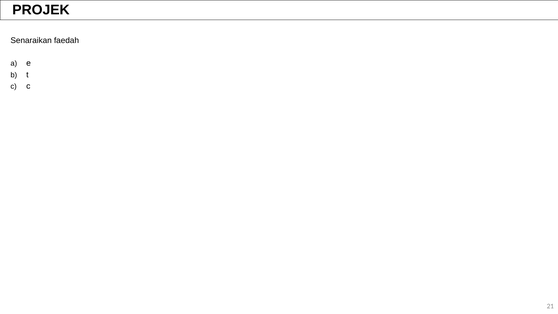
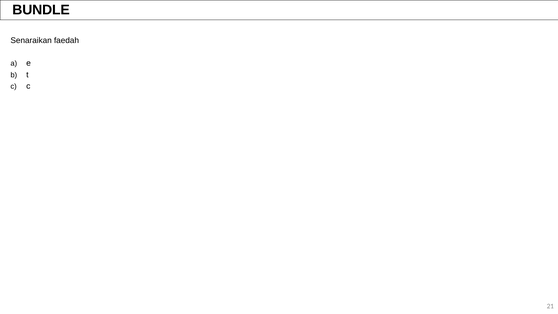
PROJEK: PROJEK -> BUNDLE
